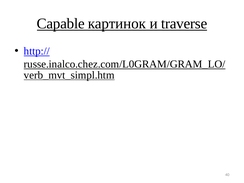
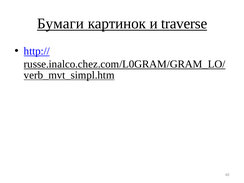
Capable: Capable -> Бумаги
